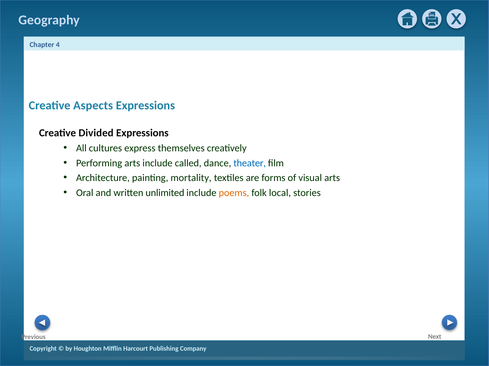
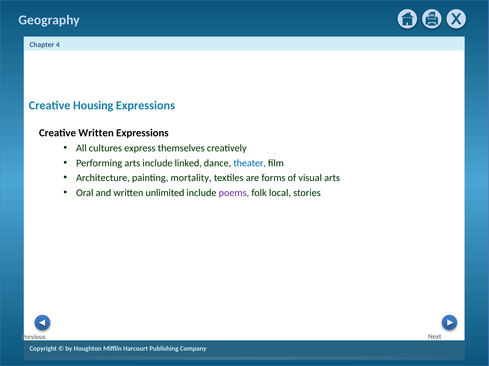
Aspects: Aspects -> Housing
Creative Divided: Divided -> Written
called: called -> linked
poems colour: orange -> purple
